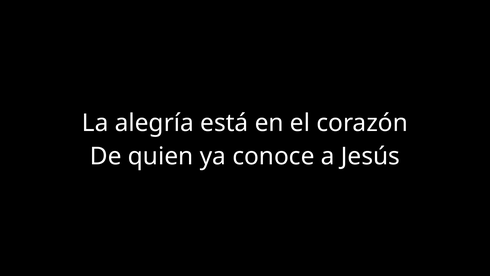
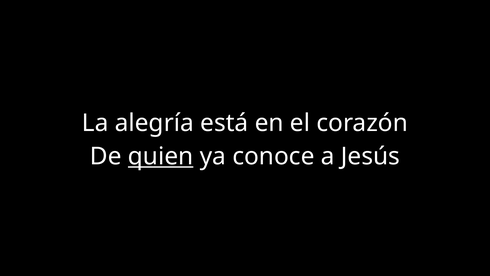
quien underline: none -> present
